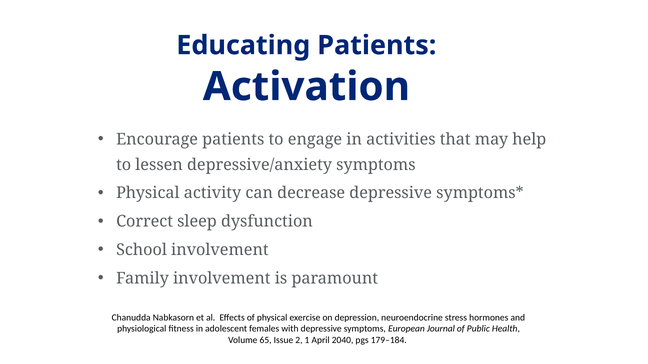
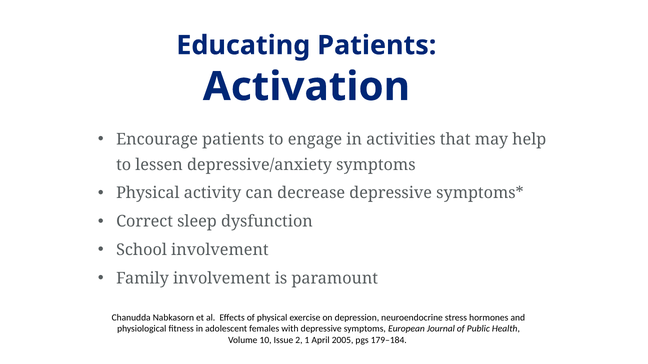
65: 65 -> 10
2040: 2040 -> 2005
